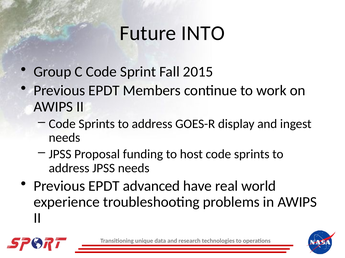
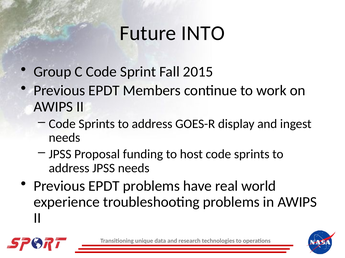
EPDT advanced: advanced -> problems
